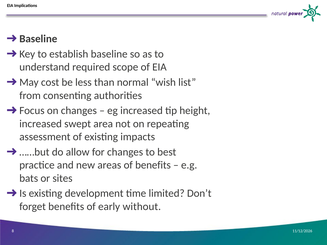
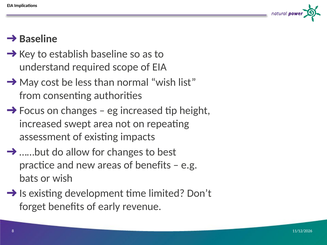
or sites: sites -> wish
without: without -> revenue
